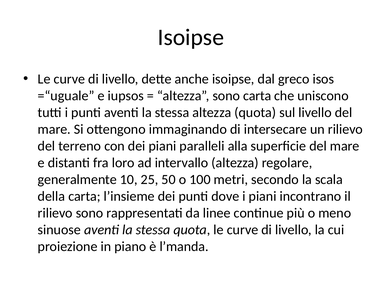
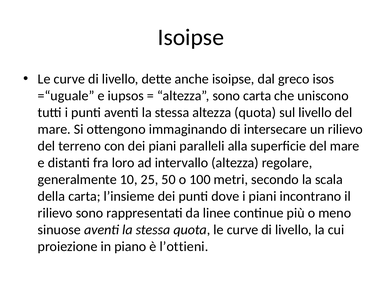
l’manda: l’manda -> l’ottieni
